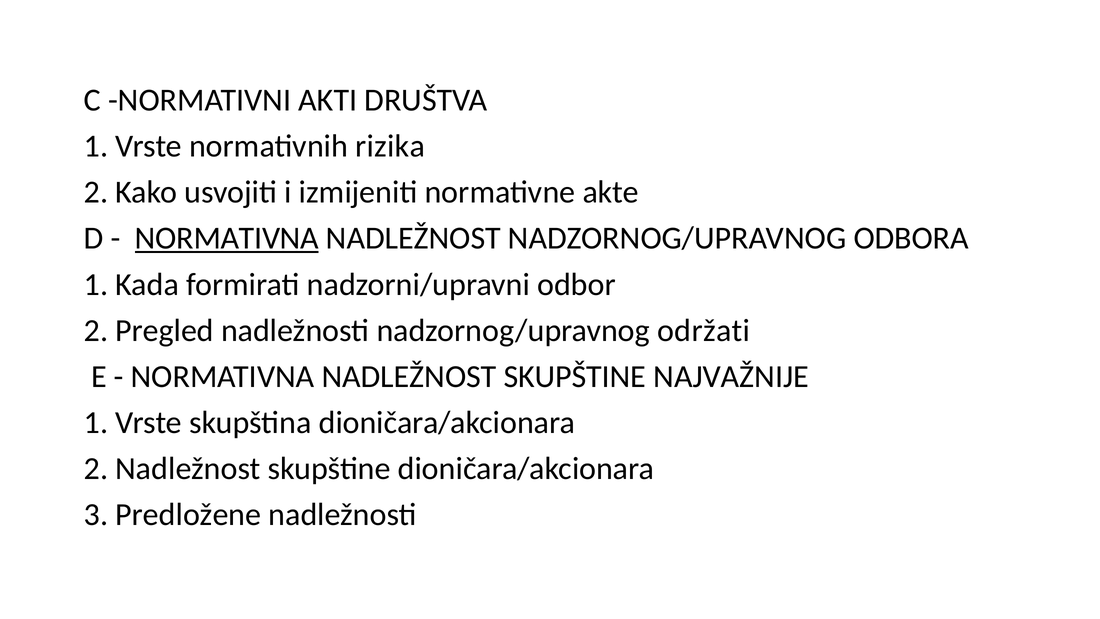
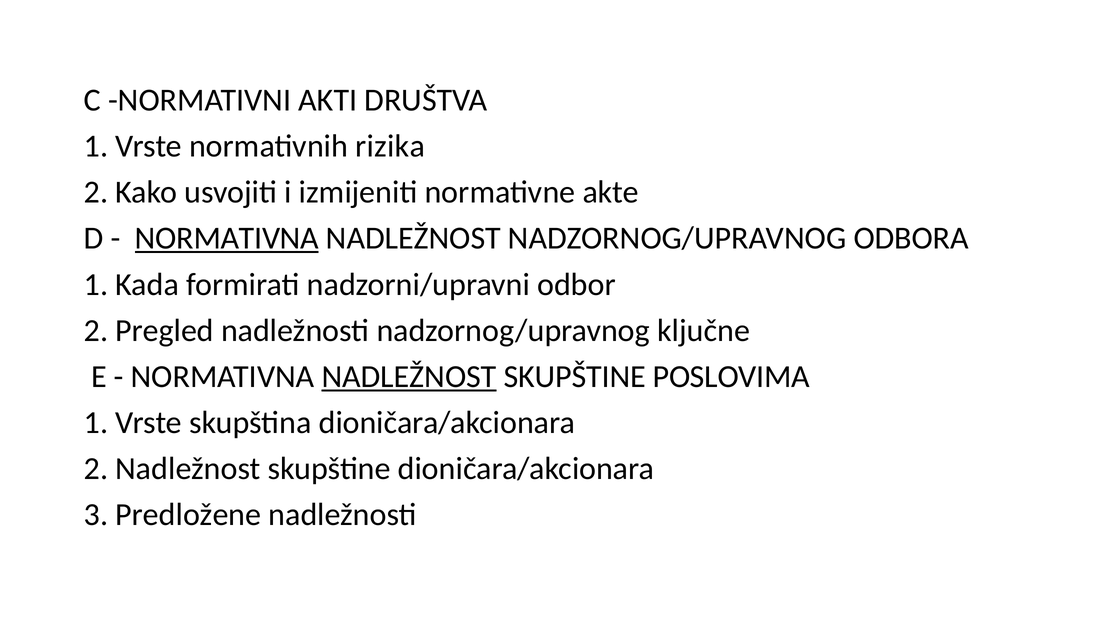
održati: održati -> ključne
NADLEŽNOST at (409, 376) underline: none -> present
NAJVAŽNIJE: NAJVAŽNIJE -> POSLOVIMA
